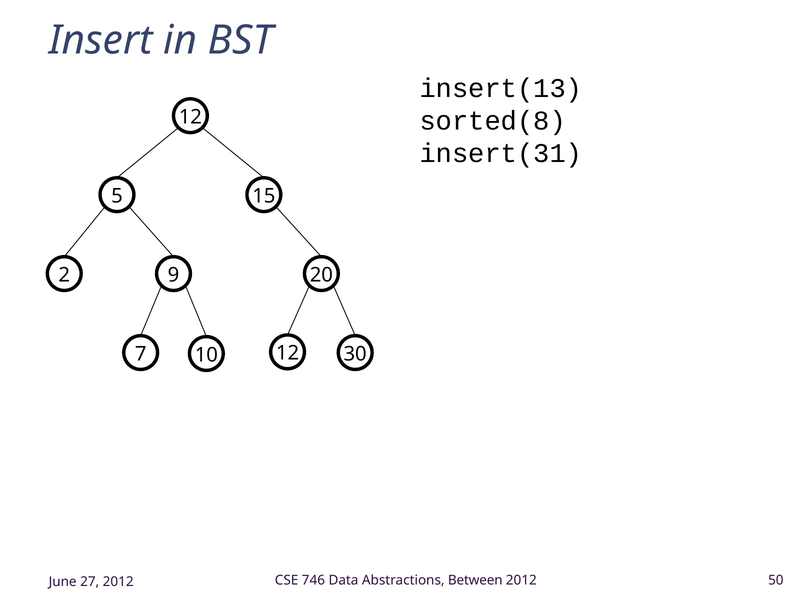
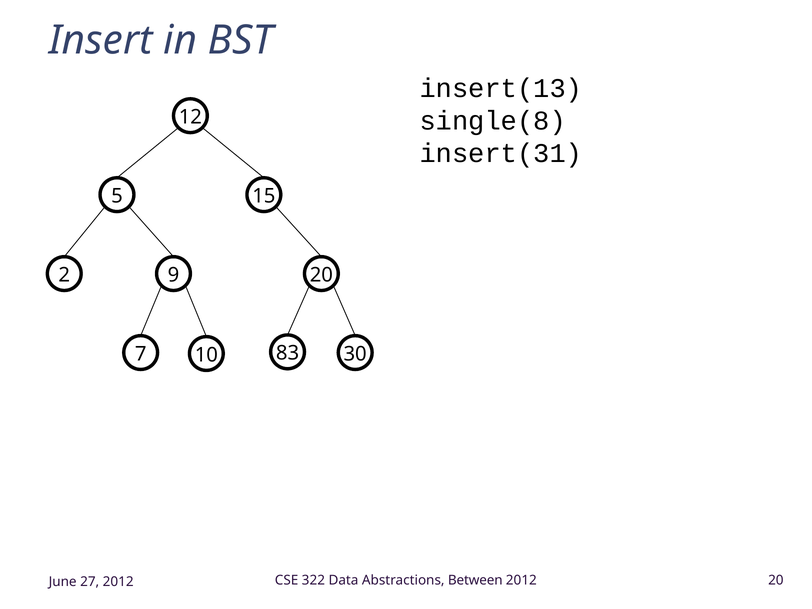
sorted(8: sorted(8 -> single(8
7 12: 12 -> 83
746: 746 -> 322
2012 50: 50 -> 20
